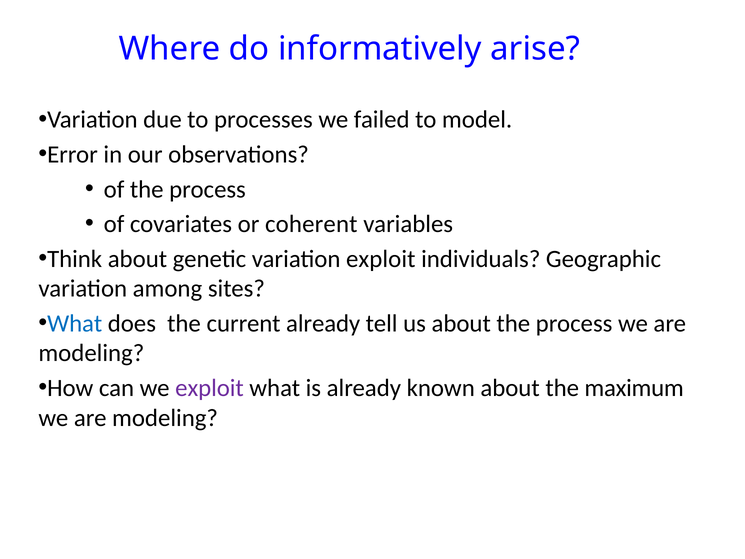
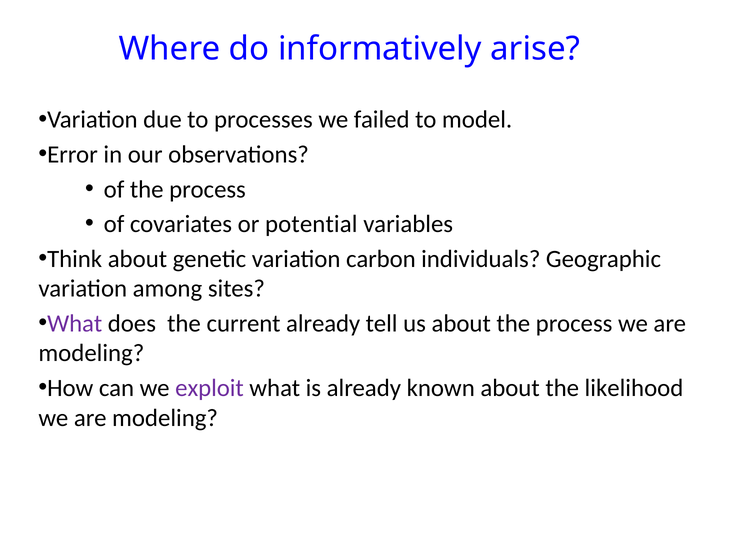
coherent: coherent -> potential
variation exploit: exploit -> carbon
What at (75, 323) colour: blue -> purple
maximum: maximum -> likelihood
